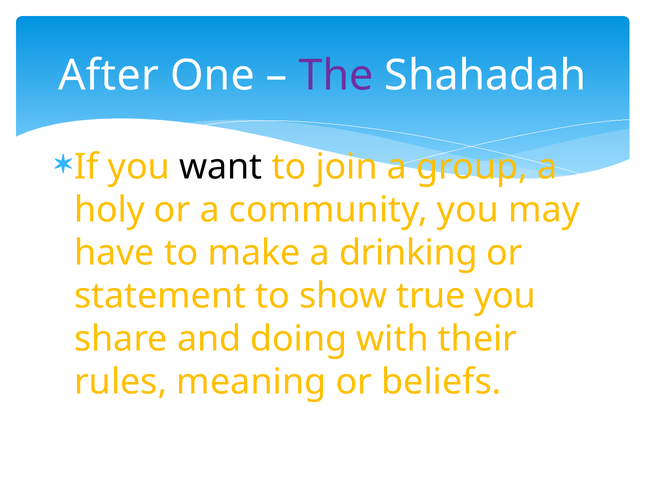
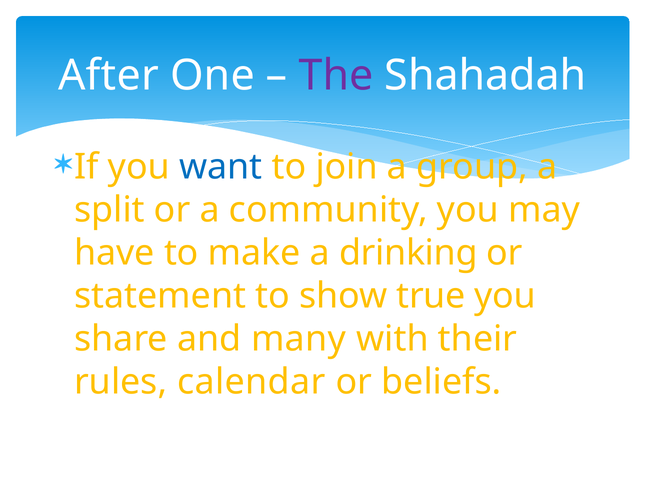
want colour: black -> blue
holy: holy -> split
doing: doing -> many
meaning: meaning -> calendar
